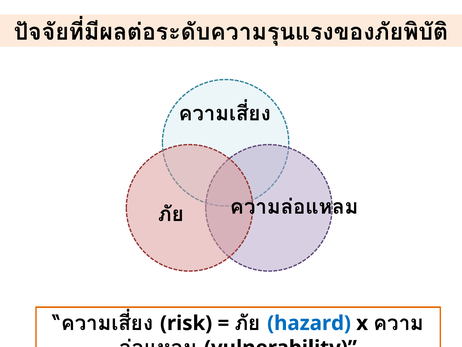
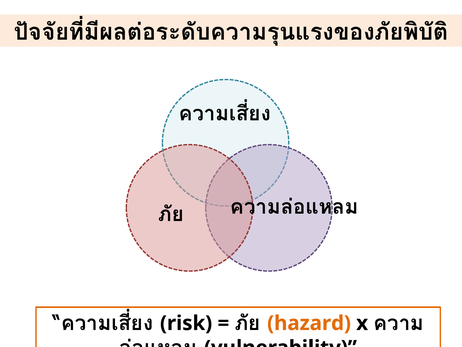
hazard colour: blue -> orange
